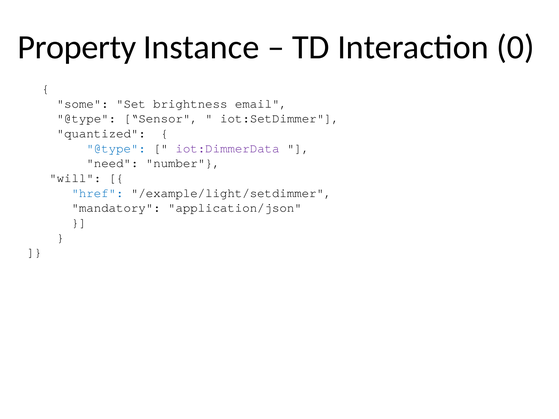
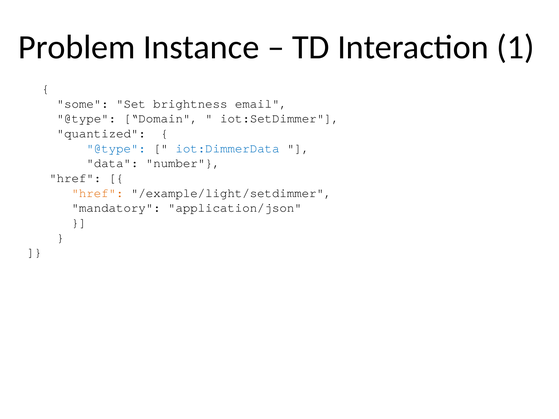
Property: Property -> Problem
0: 0 -> 1
Sensor: Sensor -> Domain
iot:DimmerData colour: purple -> blue
need: need -> data
will at (75, 178): will -> href
href at (98, 193) colour: blue -> orange
